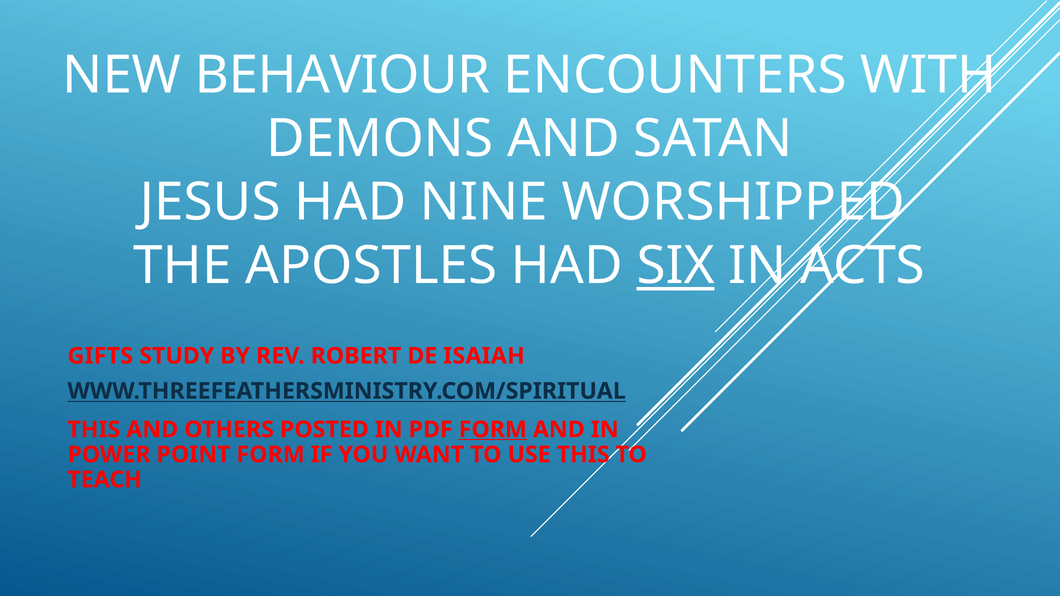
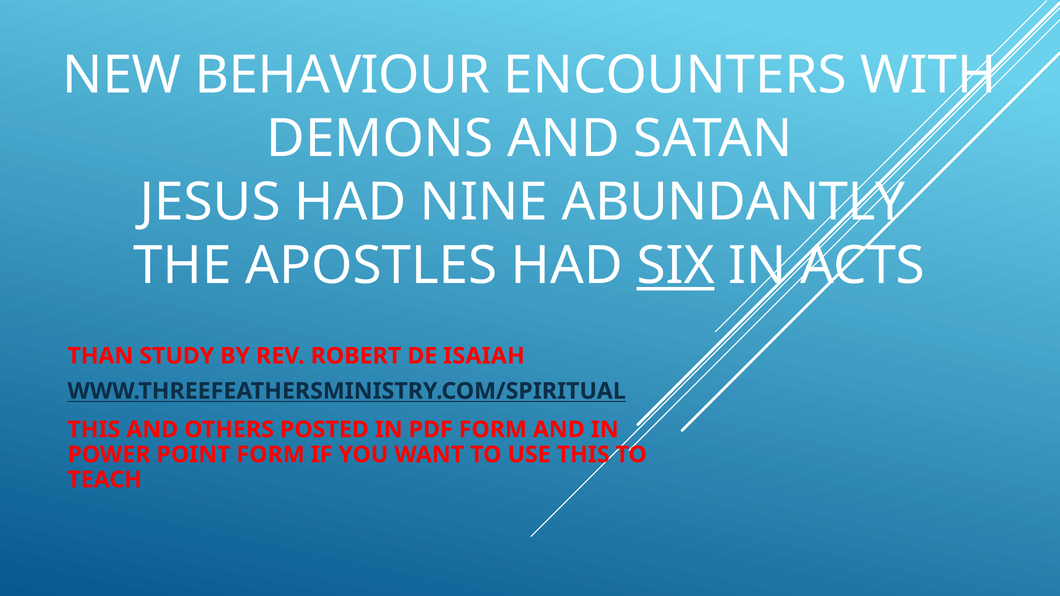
WORSHIPPED: WORSHIPPED -> ABUNDANTLY
GIFTS: GIFTS -> THAN
FORM at (493, 430) underline: present -> none
